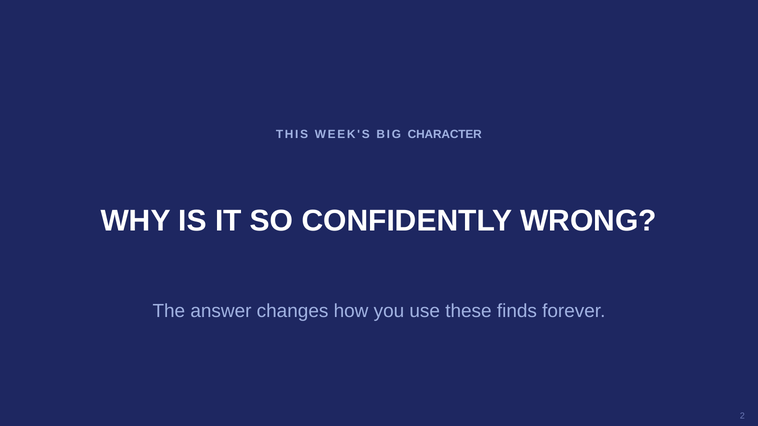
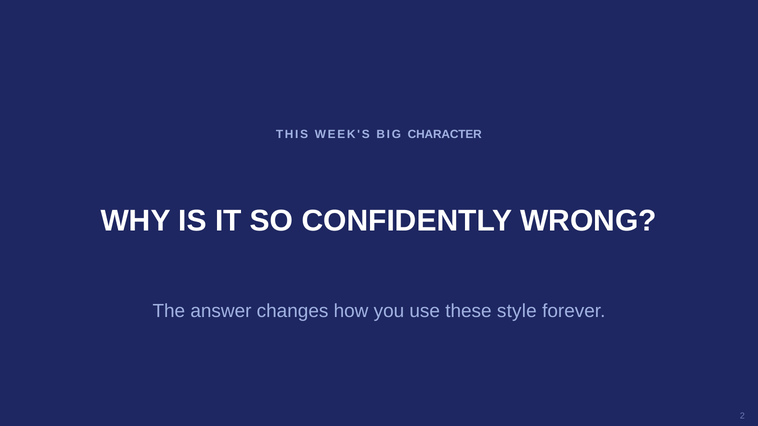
finds: finds -> style
